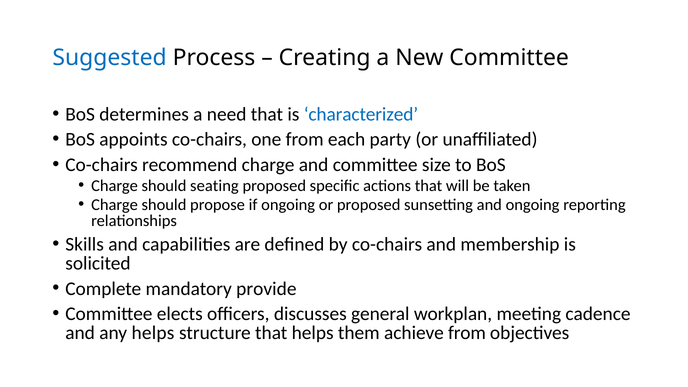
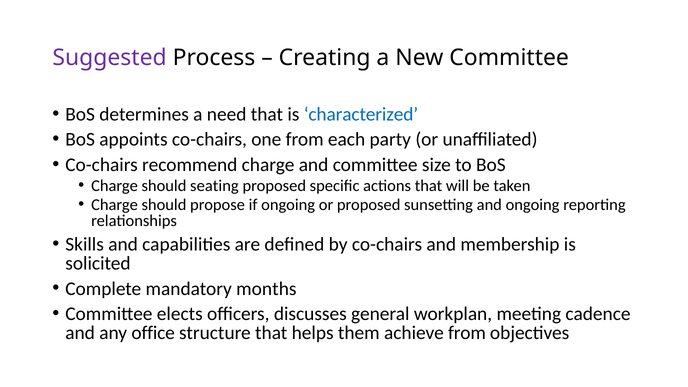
Suggested colour: blue -> purple
provide: provide -> months
any helps: helps -> office
